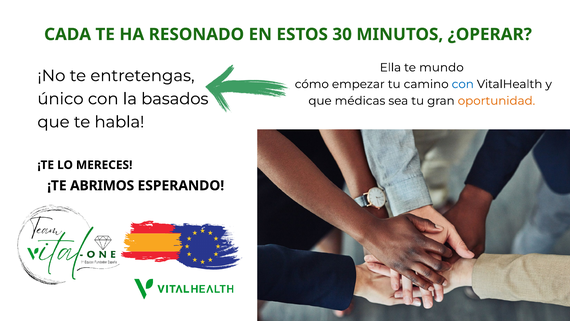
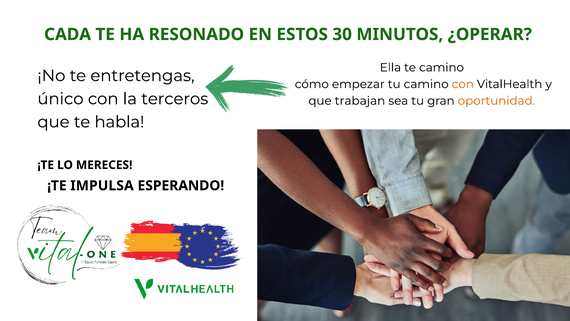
te mundo: mundo -> camino
con at (463, 84) colour: blue -> orange
basados: basados -> terceros
médicas: médicas -> trabajan
ABRIMOS: ABRIMOS -> IMPULSA
